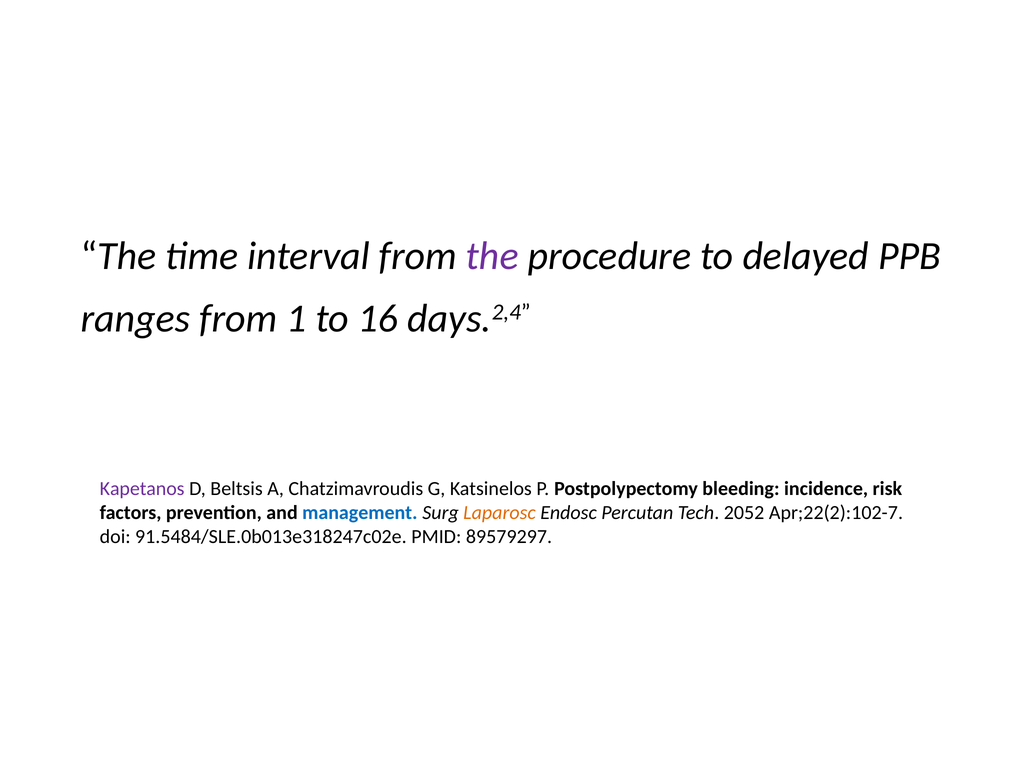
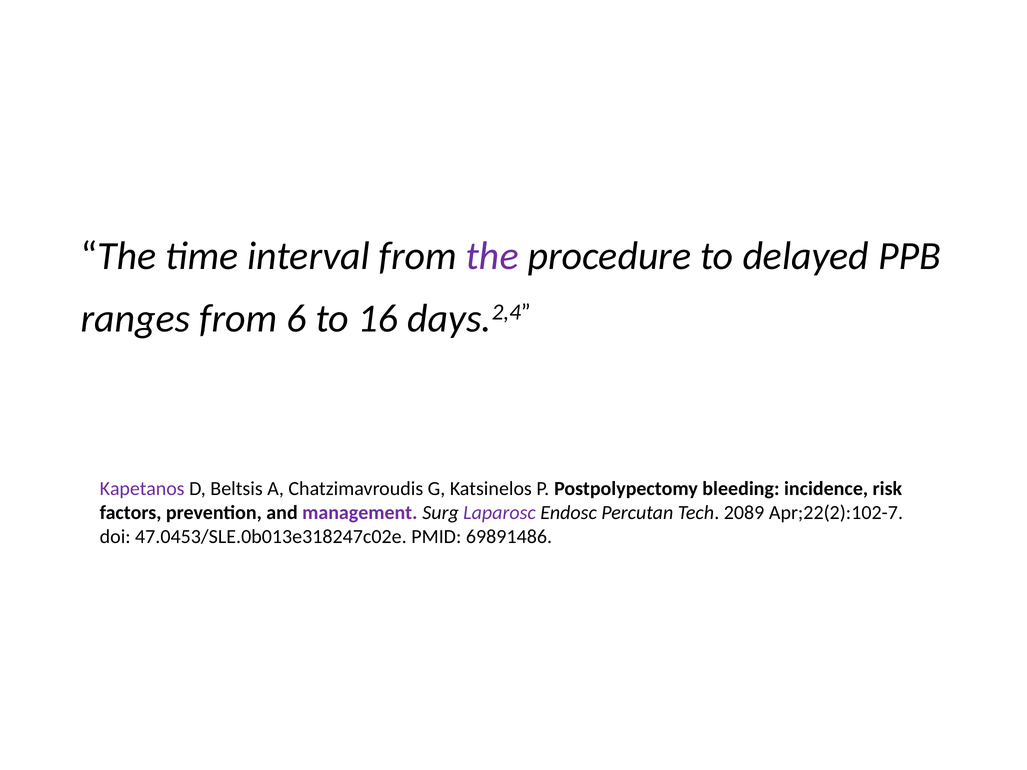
1: 1 -> 6
management colour: blue -> purple
Laparosc colour: orange -> purple
2052: 2052 -> 2089
91.5484/SLE.0b013e318247c02e: 91.5484/SLE.0b013e318247c02e -> 47.0453/SLE.0b013e318247c02e
89579297: 89579297 -> 69891486
